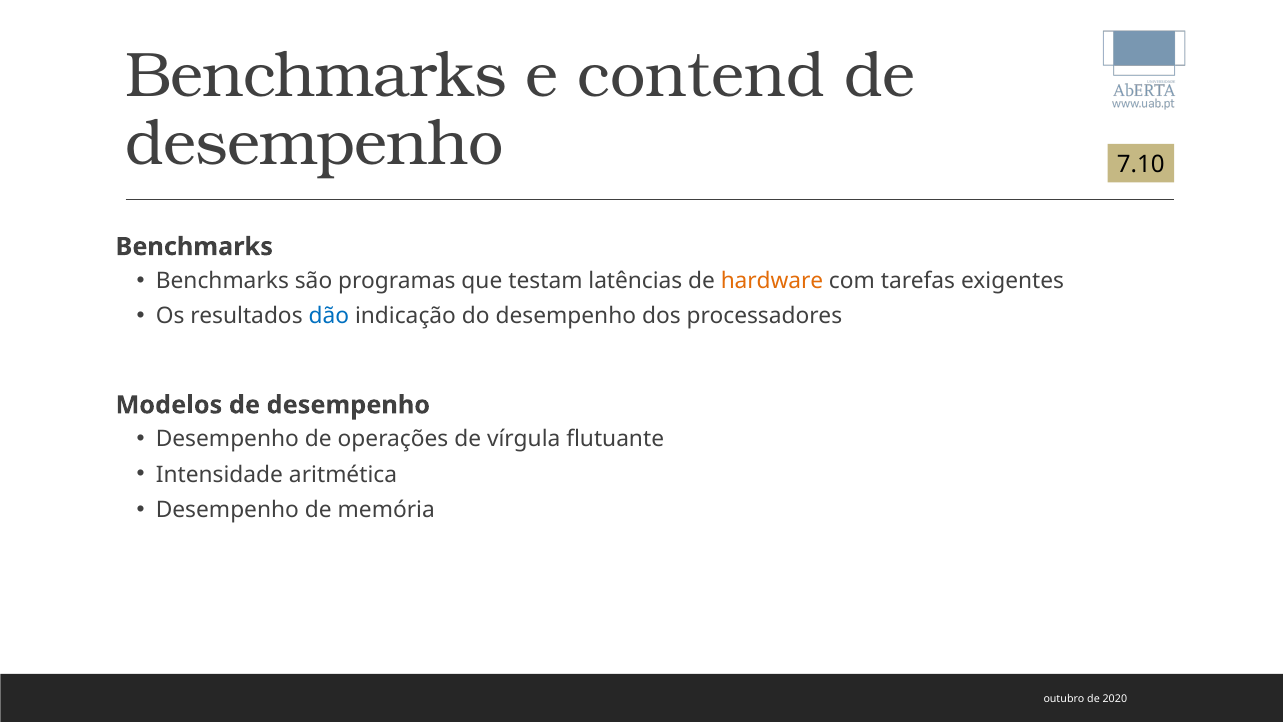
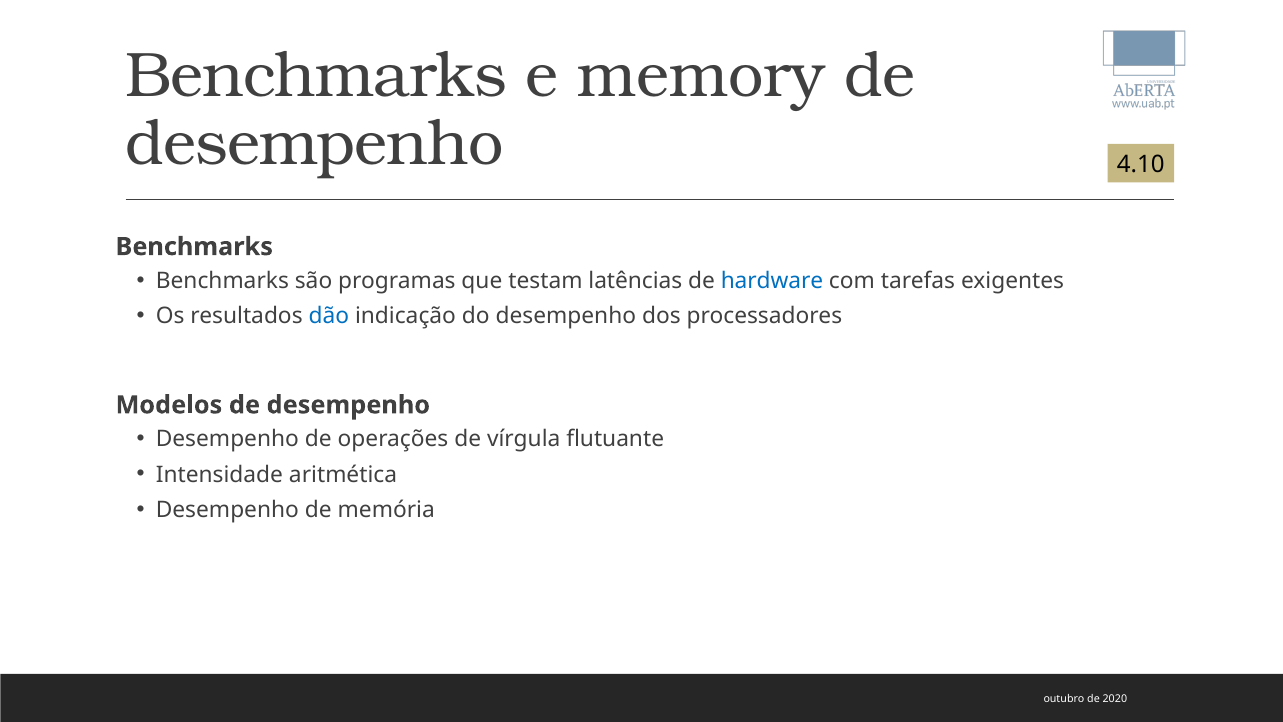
contend: contend -> memory
7.10: 7.10 -> 4.10
hardware colour: orange -> blue
